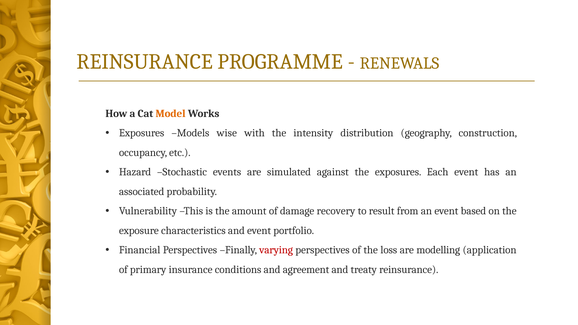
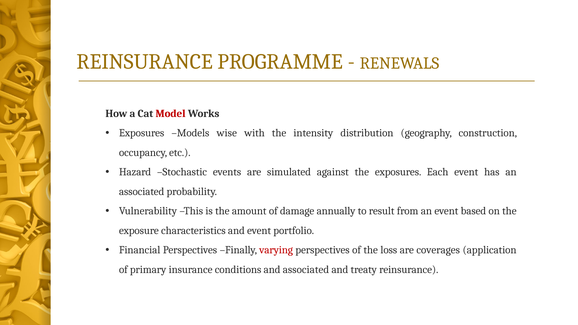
Model colour: orange -> red
recovery: recovery -> annually
modelling: modelling -> coverages
and agreement: agreement -> associated
